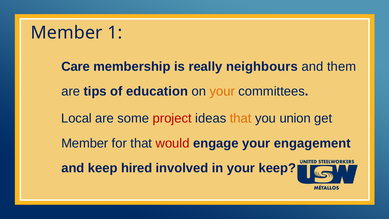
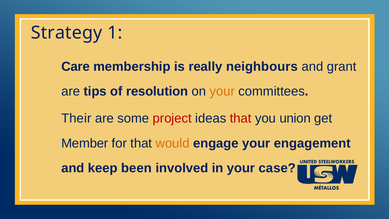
Member at (67, 33): Member -> Strategy
them: them -> grant
education: education -> resolution
Local: Local -> Their
that at (241, 118) colour: orange -> red
would colour: red -> orange
hired: hired -> been
your keep: keep -> case
